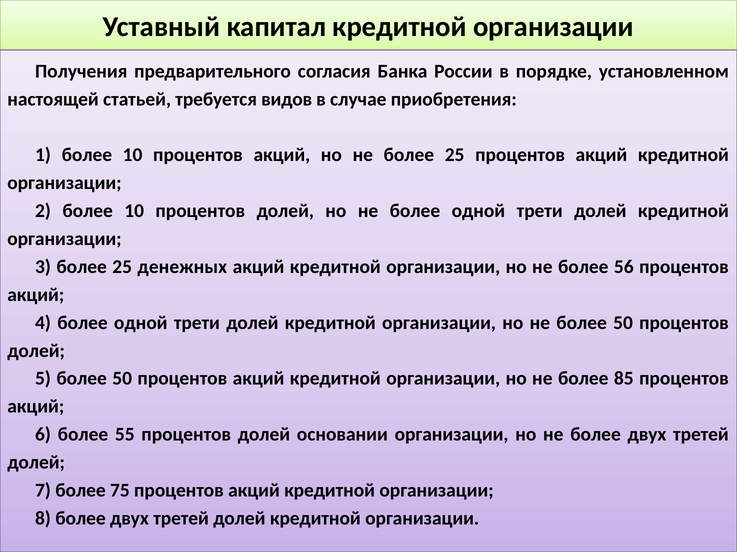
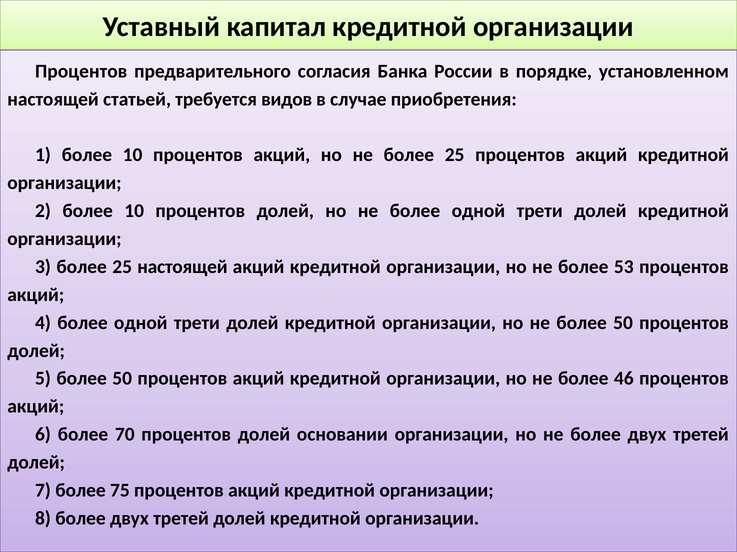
Получения at (81, 71): Получения -> Процентов
25 денежных: денежных -> настоящей
56: 56 -> 53
85: 85 -> 46
55: 55 -> 70
